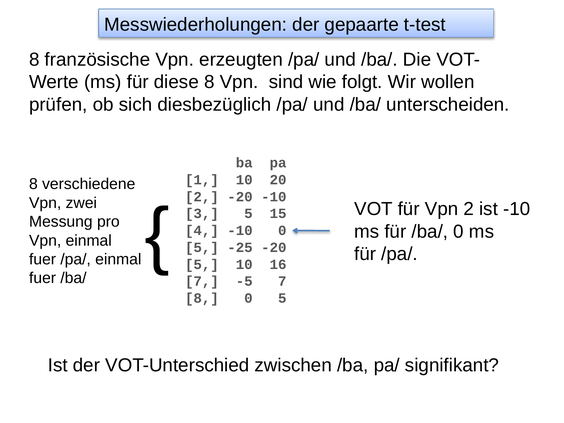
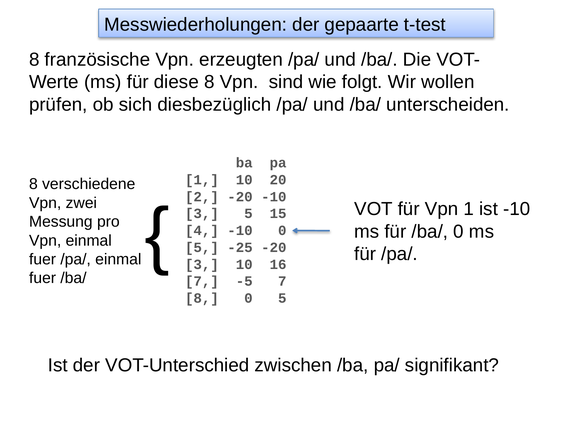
Vpn 2: 2 -> 1
5 at (202, 264): 5 -> 3
